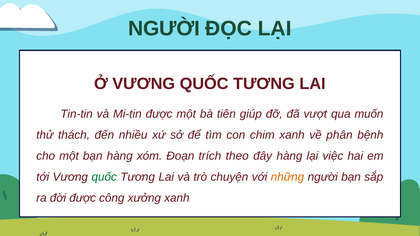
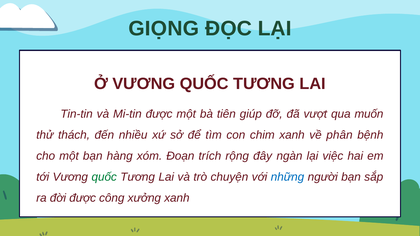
NGƯỜI at (164, 29): NGƯỜI -> GIỌNG
theo: theo -> rộng
đây hàng: hàng -> ngàn
những colour: orange -> blue
